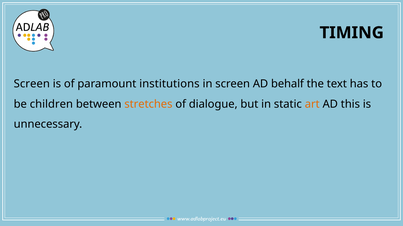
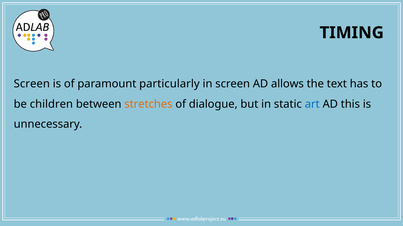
institutions: institutions -> particularly
behalf: behalf -> allows
art colour: orange -> blue
